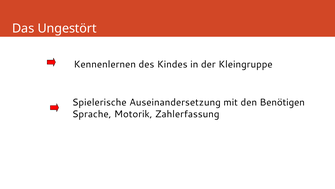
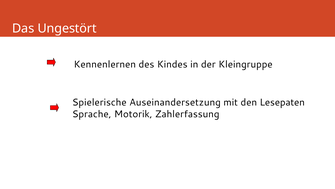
Benötigen: Benötigen -> Lesepaten
